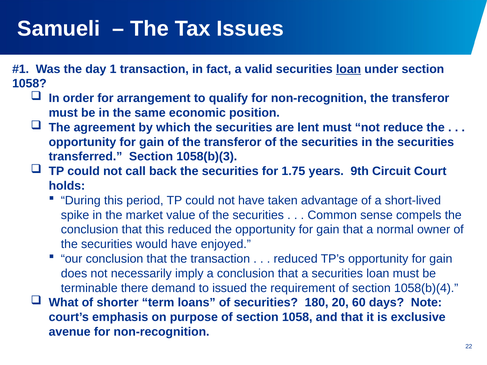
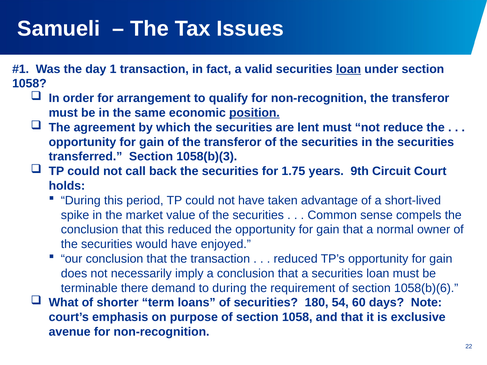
position underline: none -> present
to issued: issued -> during
1058(b)(4: 1058(b)(4 -> 1058(b)(6
20: 20 -> 54
